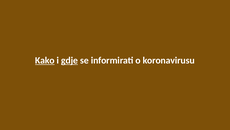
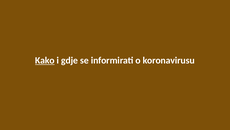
gdje underline: present -> none
